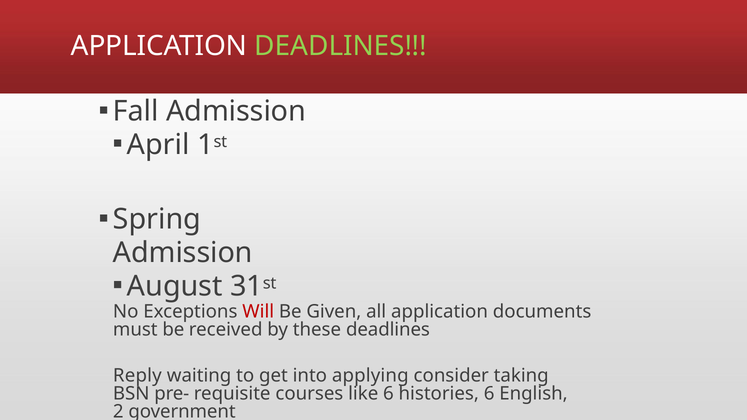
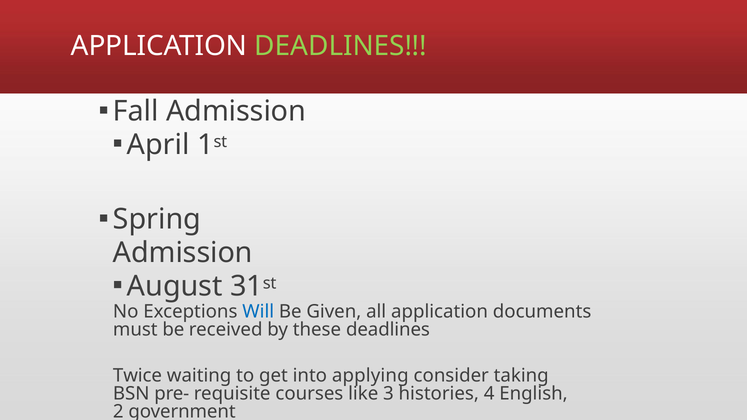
Will colour: red -> blue
Reply: Reply -> Twice
like 6: 6 -> 3
histories 6: 6 -> 4
